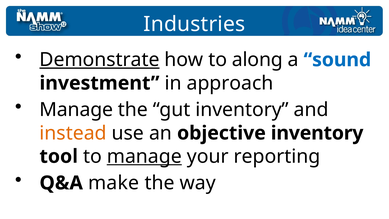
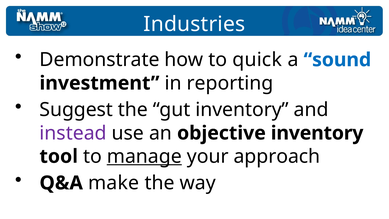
Demonstrate underline: present -> none
along: along -> quick
approach: approach -> reporting
Manage at (76, 110): Manage -> Suggest
instead colour: orange -> purple
reporting: reporting -> approach
